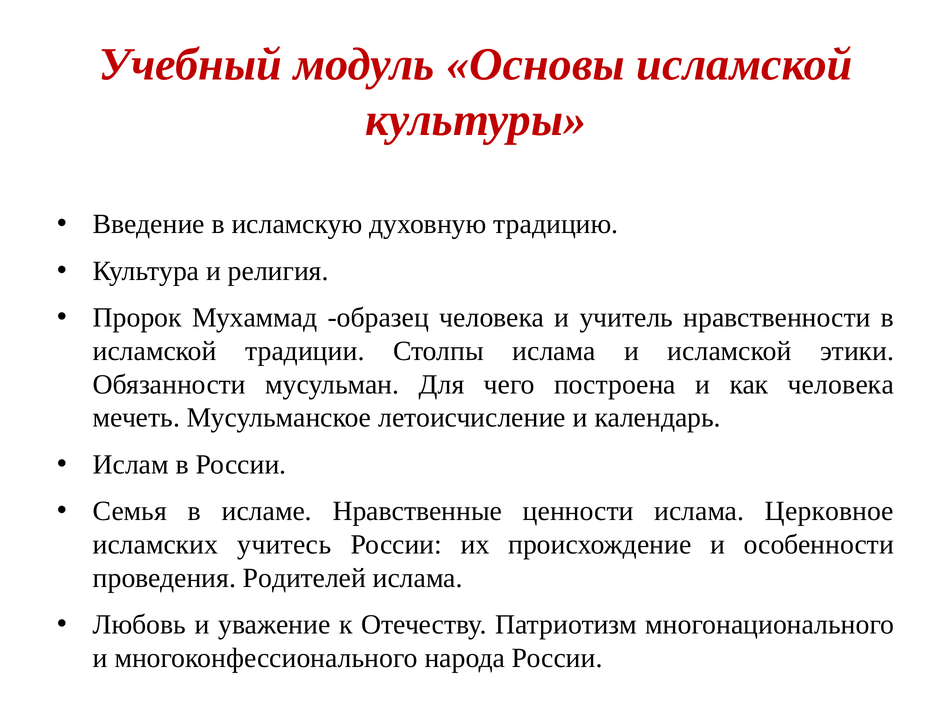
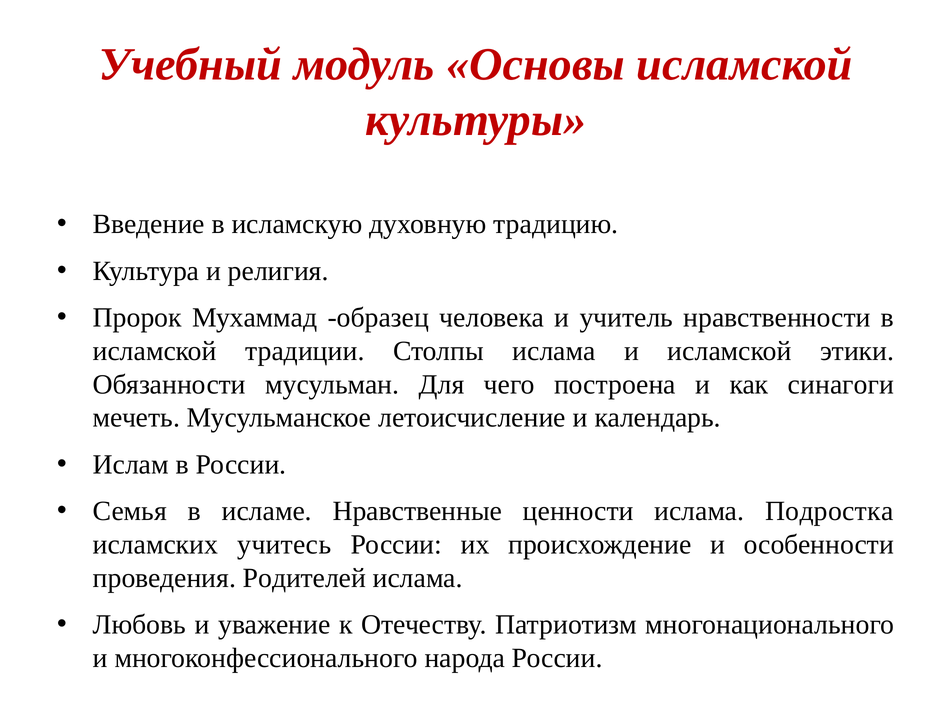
как человека: человека -> синагоги
Церковное: Церковное -> Подростка
